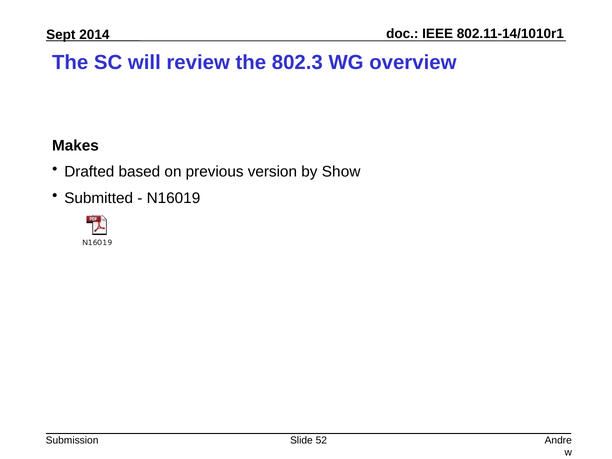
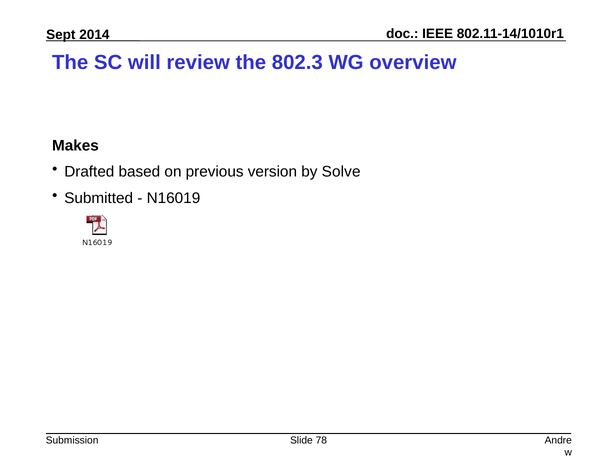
Show: Show -> Solve
52: 52 -> 78
